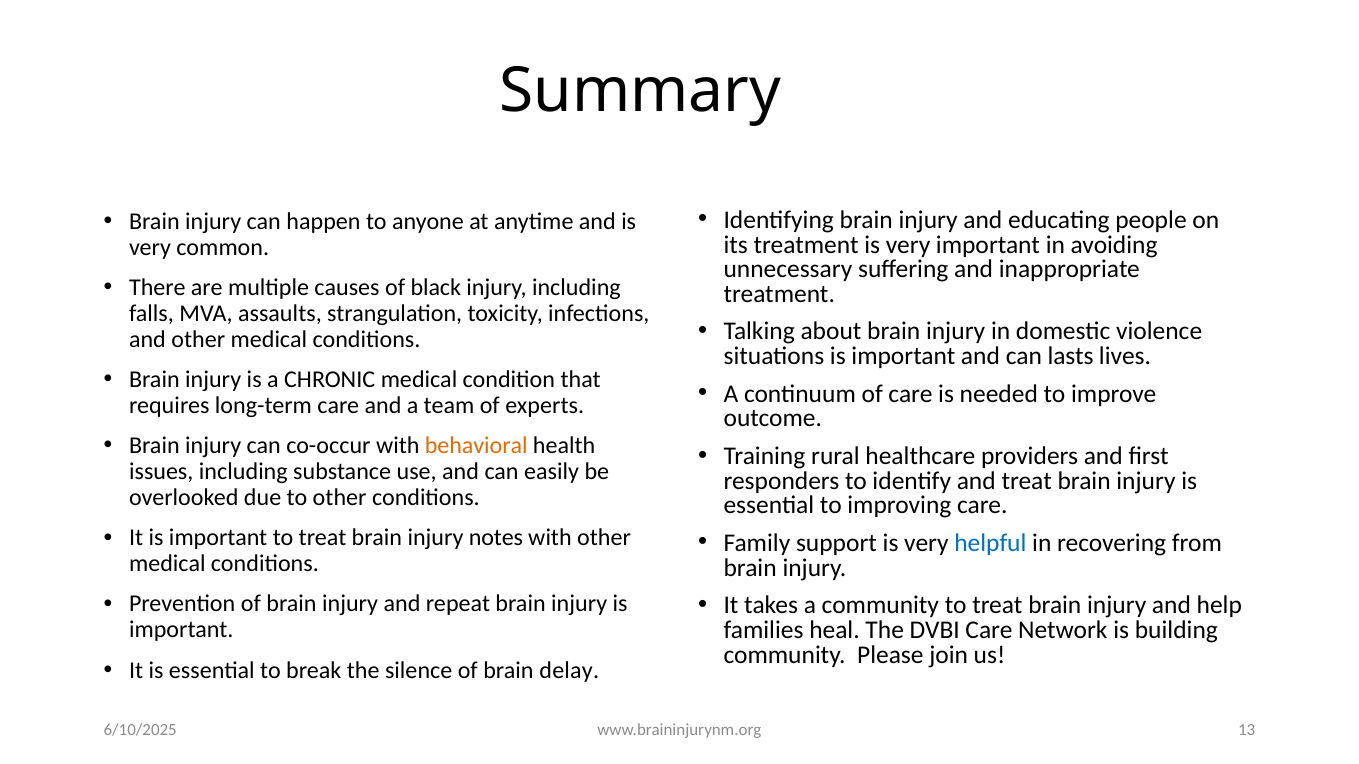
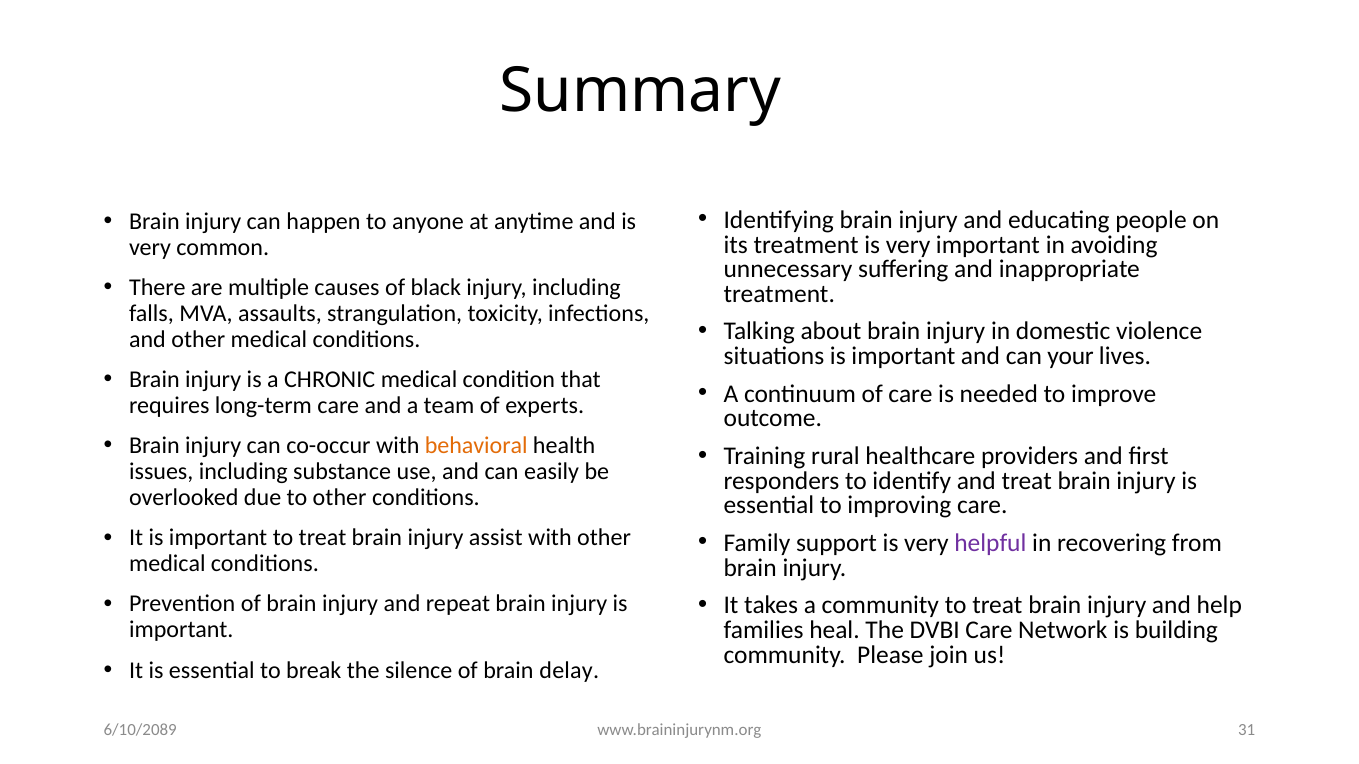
lasts: lasts -> your
notes: notes -> assist
helpful colour: blue -> purple
13: 13 -> 31
6/10/2025: 6/10/2025 -> 6/10/2089
